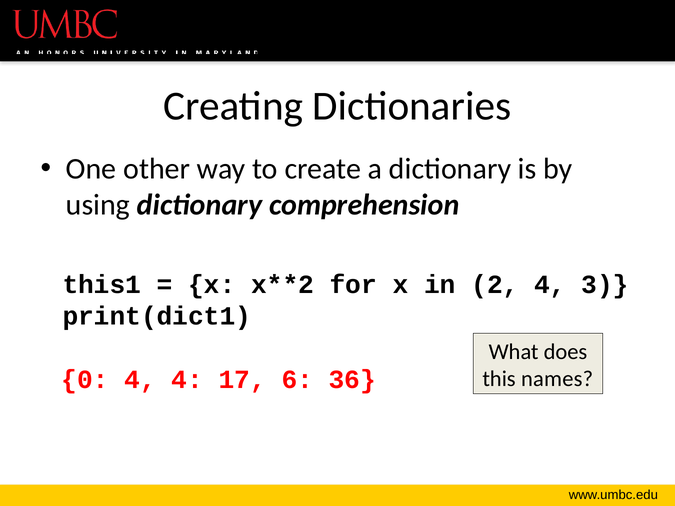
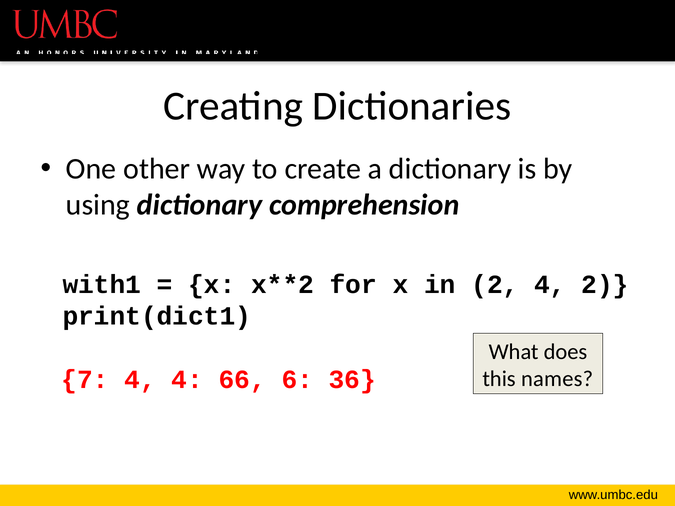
this1: this1 -> with1
4 3: 3 -> 2
0: 0 -> 7
17: 17 -> 66
